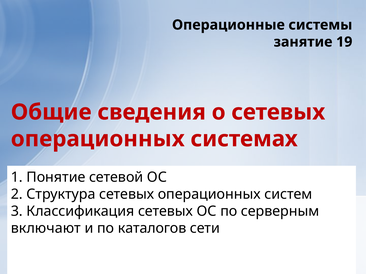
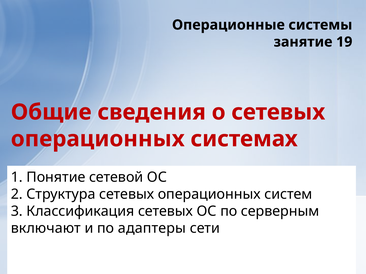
каталогов: каталогов -> адаптеры
